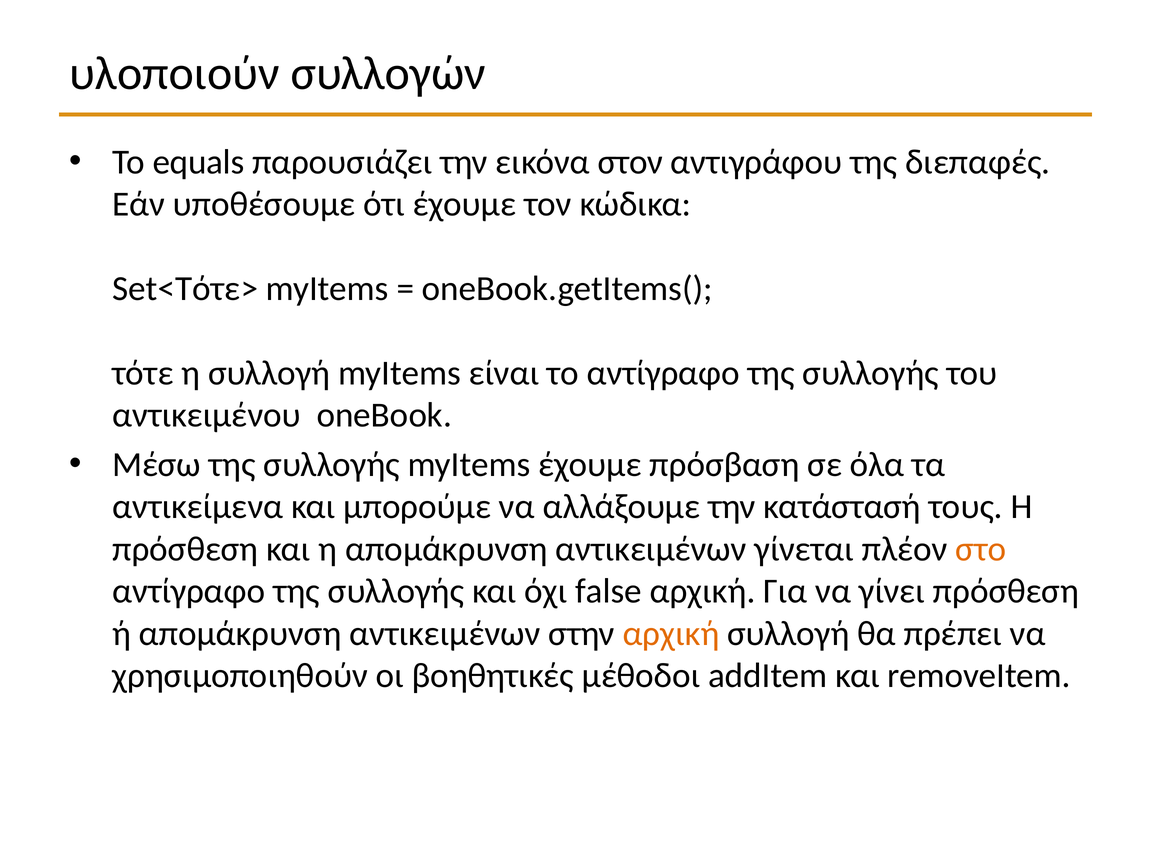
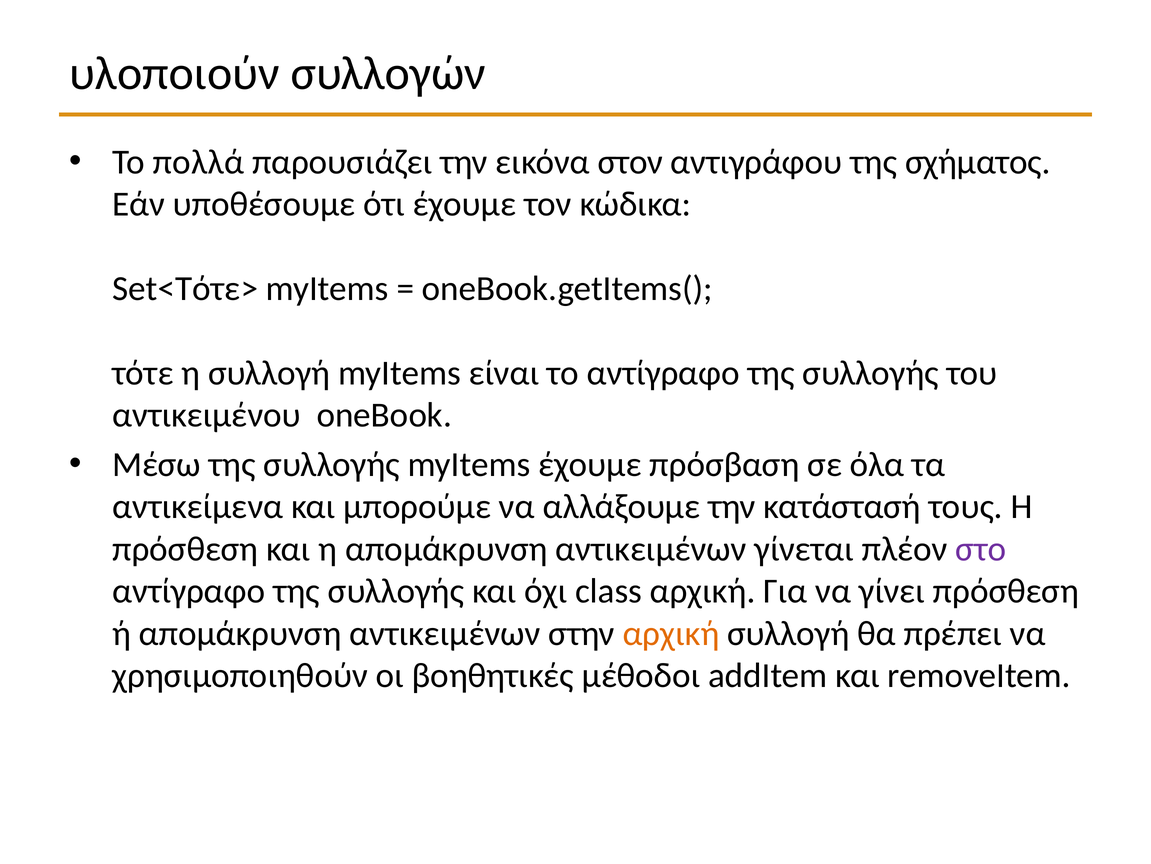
equals: equals -> πολλά
διεπαφές: διεπαφές -> σχήματος
στο colour: orange -> purple
false: false -> class
